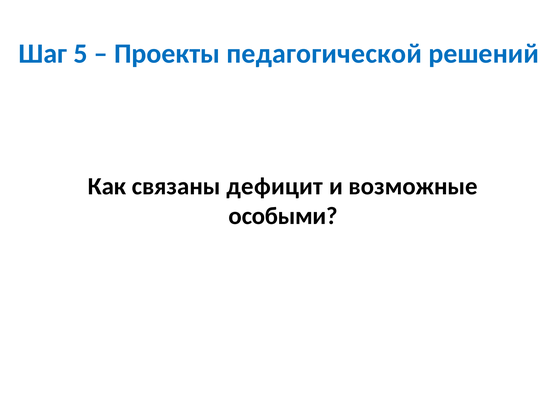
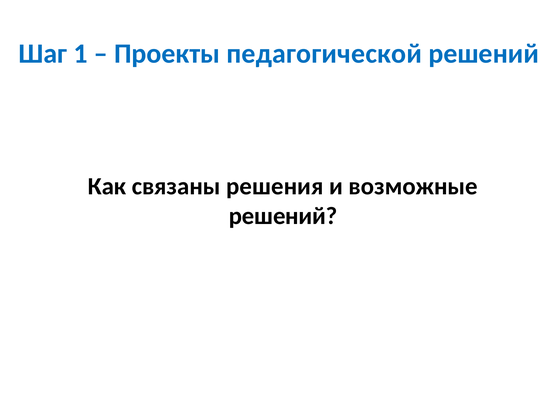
5: 5 -> 1
дефицит: дефицит -> решения
особыми at (283, 216): особыми -> решений
